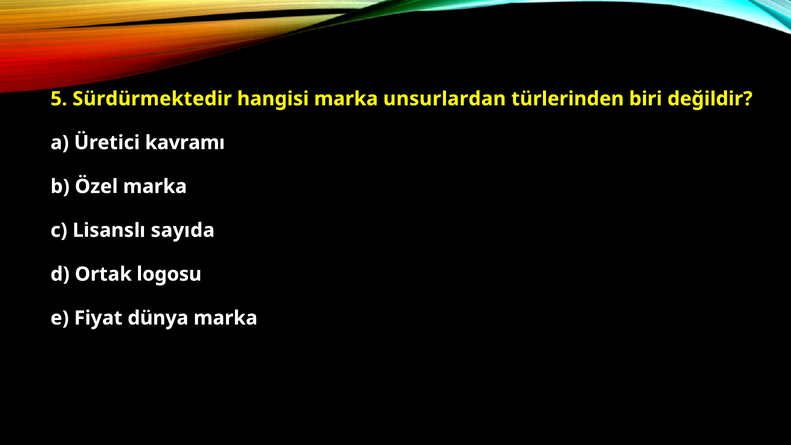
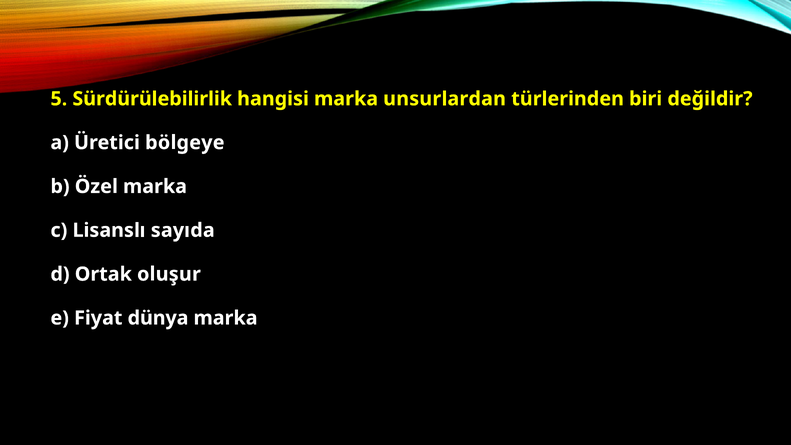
Sürdürmektedir: Sürdürmektedir -> Sürdürülebilirlik
kavramı: kavramı -> bölgeye
logosu: logosu -> oluşur
